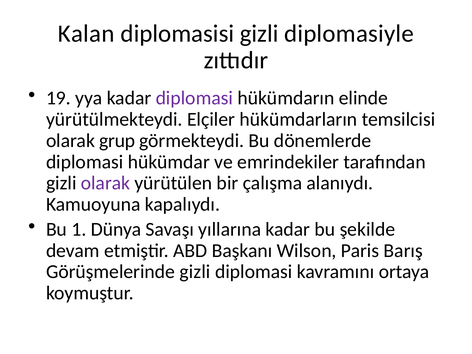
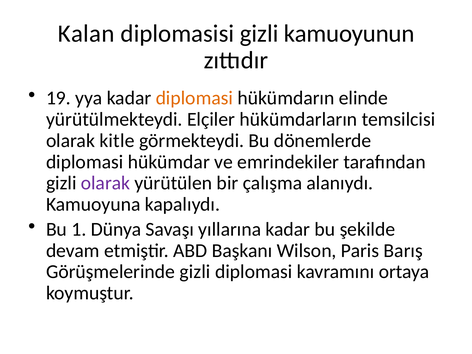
diplomasiyle: diplomasiyle -> kamuoyunun
diplomasi at (194, 98) colour: purple -> orange
grup: grup -> kitle
